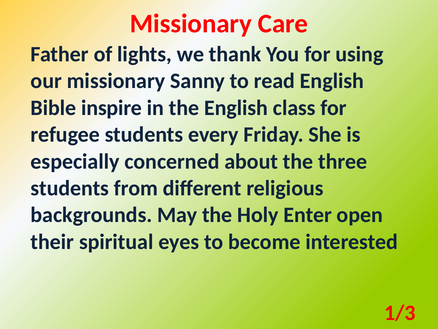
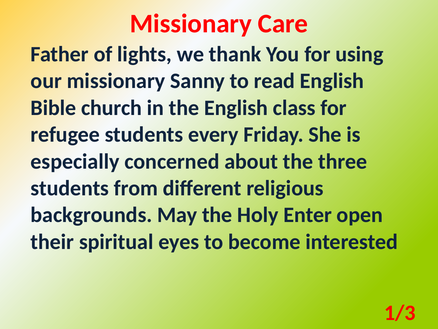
inspire: inspire -> church
